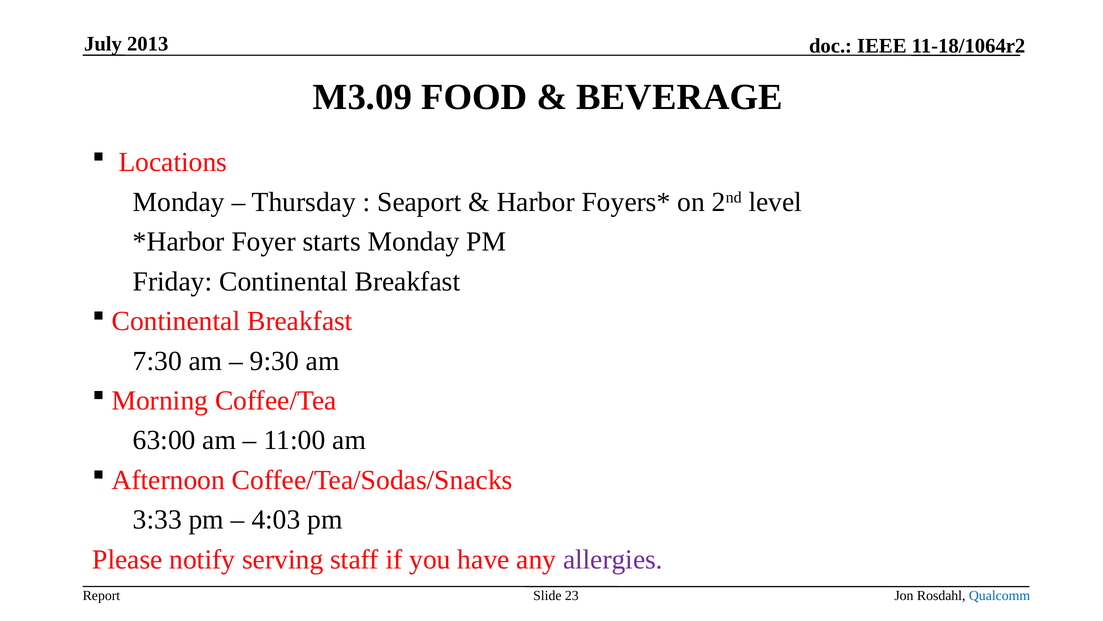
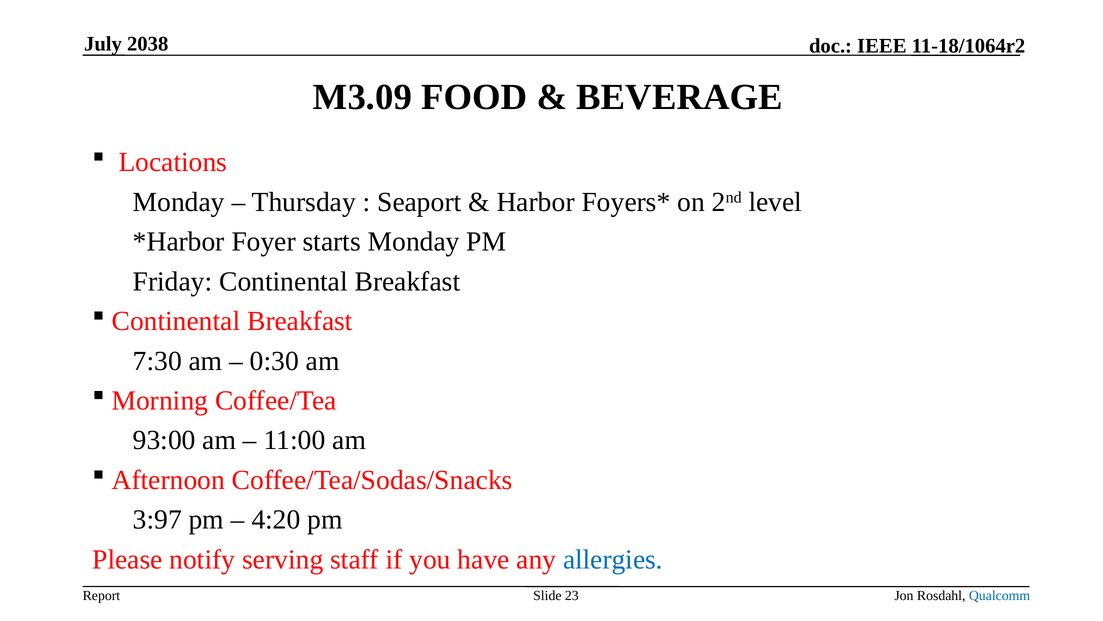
2013: 2013 -> 2038
9:30: 9:30 -> 0:30
63:00: 63:00 -> 93:00
3:33: 3:33 -> 3:97
4:03: 4:03 -> 4:20
allergies colour: purple -> blue
